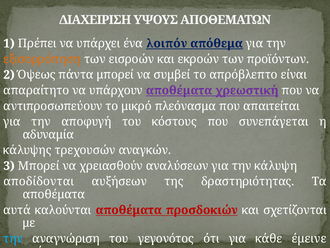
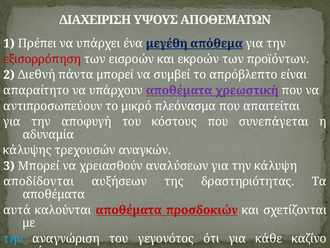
λοιπόν: λοιπόν -> μεγέθη
εξισορρόπηση colour: orange -> red
Όψεως: Όψεως -> Διεθνή
έμεινε: έμεινε -> καζίνο
